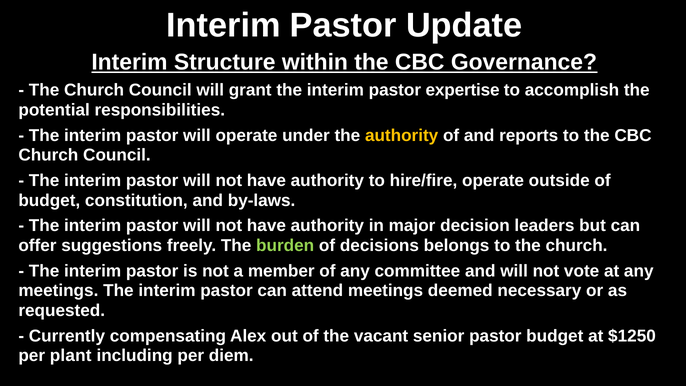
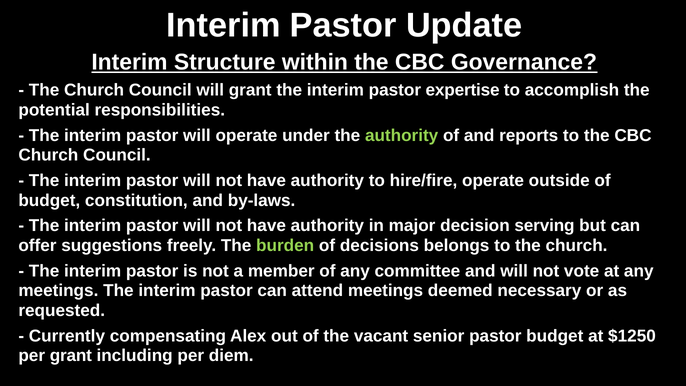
authority at (402, 135) colour: yellow -> light green
leaders: leaders -> serving
per plant: plant -> grant
